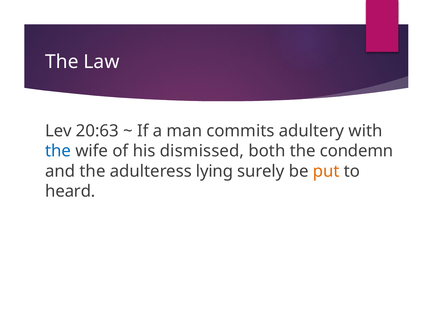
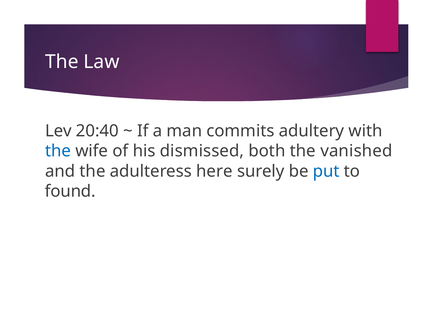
20:63: 20:63 -> 20:40
condemn: condemn -> vanished
lying: lying -> here
put colour: orange -> blue
heard: heard -> found
